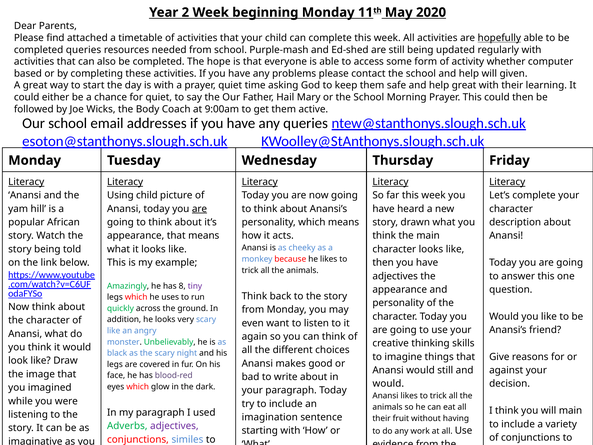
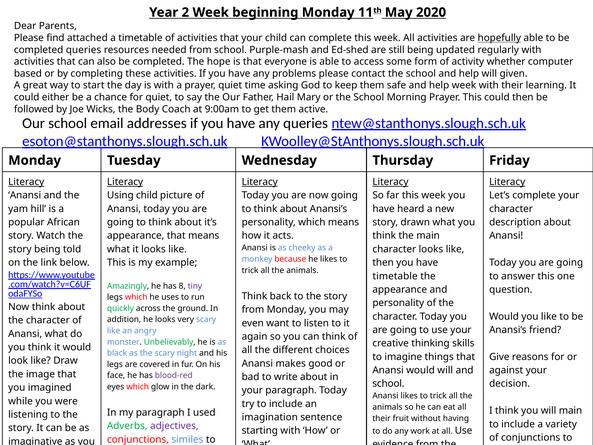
help great: great -> week
are at (199, 209) underline: present -> none
adjectives at (395, 276): adjectives -> timetable
would still: still -> will
would at (388, 383): would -> school
